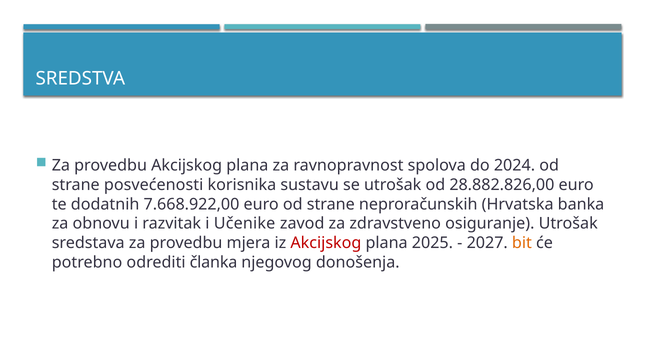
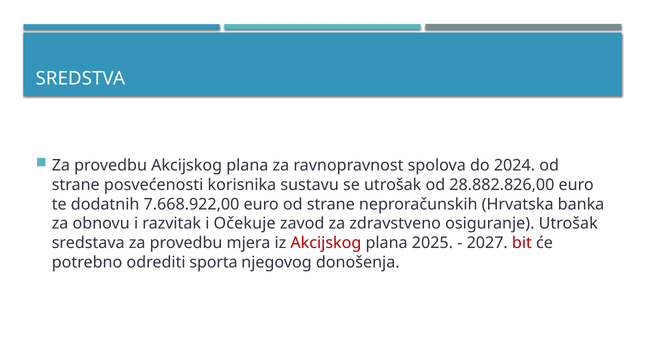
Učenike: Učenike -> Očekuje
bit colour: orange -> red
članka: članka -> sporta
